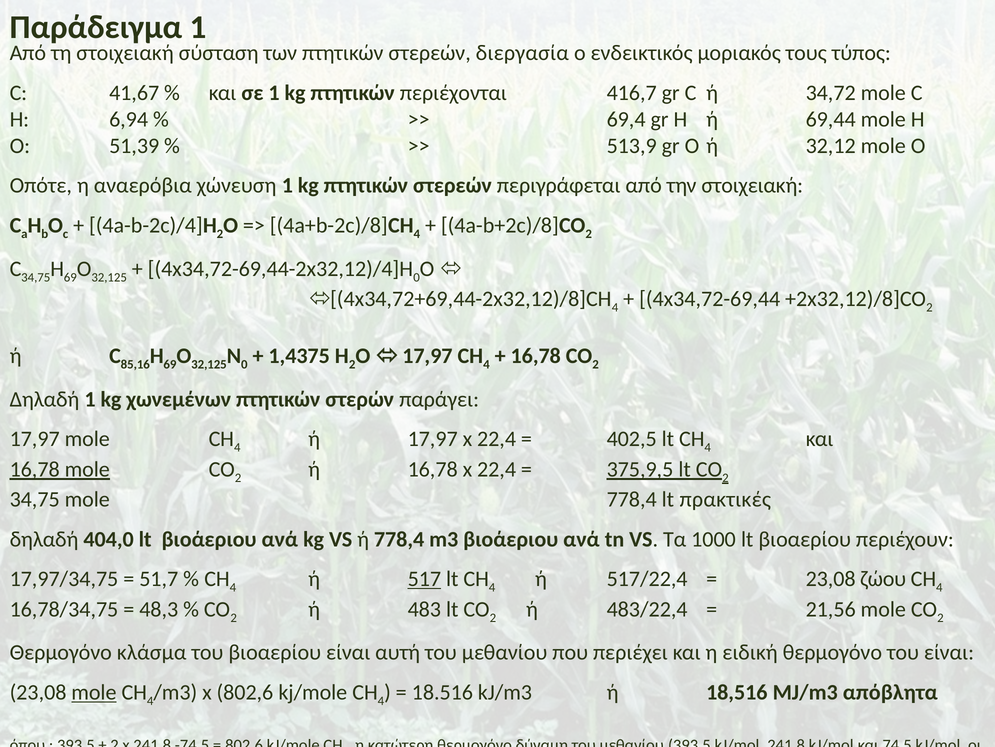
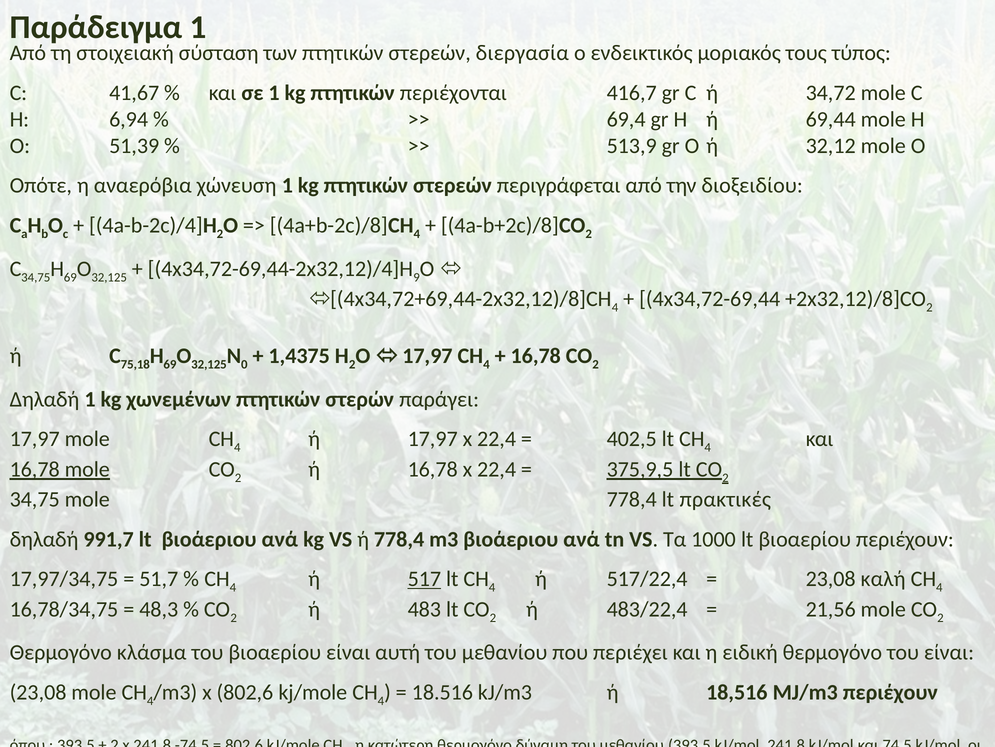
την στοιχειακή: στοιχειακή -> διοξειδίου
0 at (417, 277): 0 -> 9
85,16: 85,16 -> 75,18
404,0: 404,0 -> 991,7
ζώου: ζώου -> καλή
mole at (94, 692) underline: present -> none
MJ/m3 απόβλητα: απόβλητα -> περιέχουν
